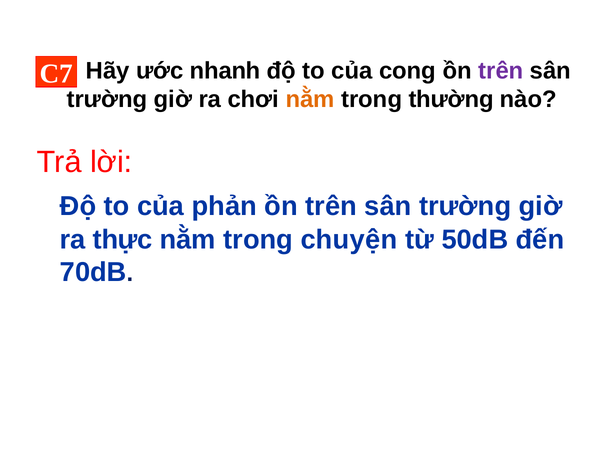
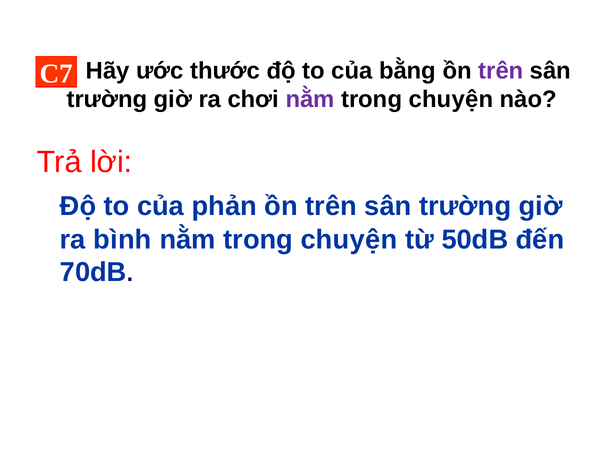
nhanh: nhanh -> thước
cong: cong -> bằng
nằm at (310, 99) colour: orange -> purple
thường at (451, 99): thường -> chuyện
thực: thực -> bình
